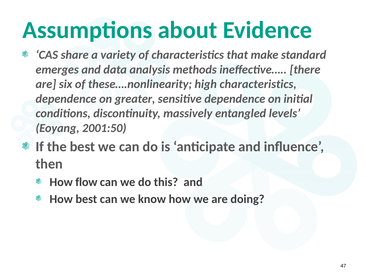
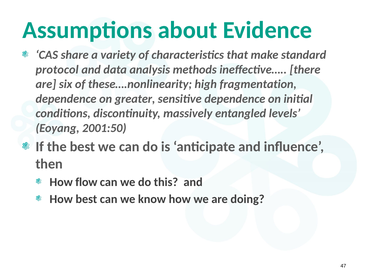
emerges: emerges -> protocol
high characteristics: characteristics -> fragmentation
